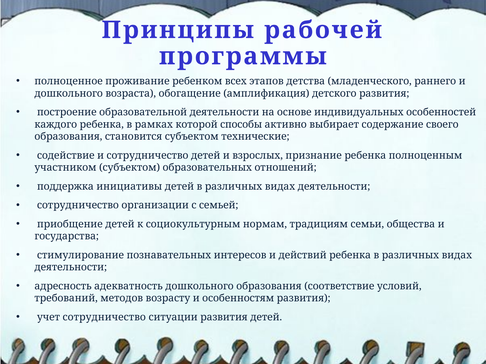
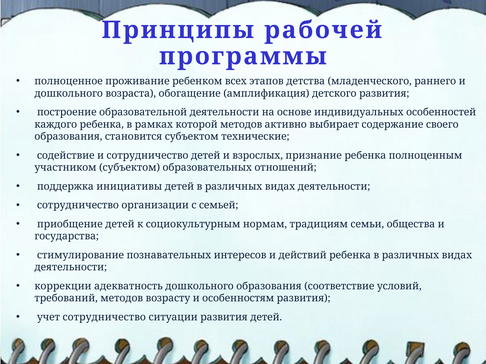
которой способы: способы -> методов
адресность: адресность -> коррекции
